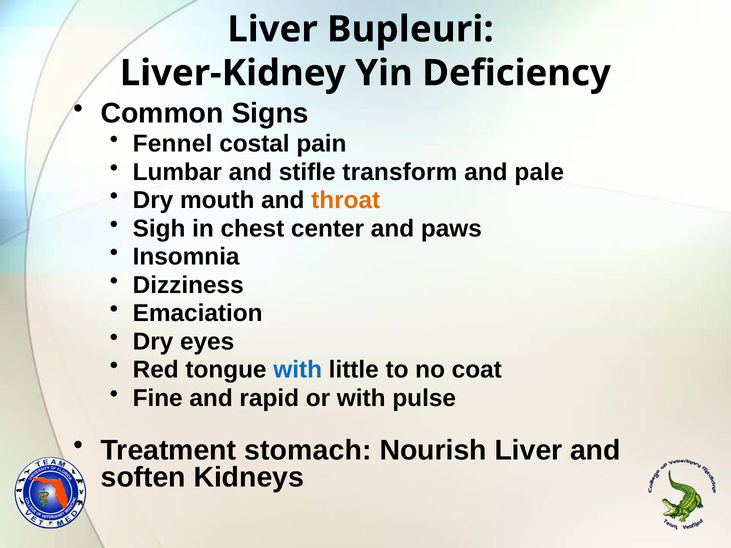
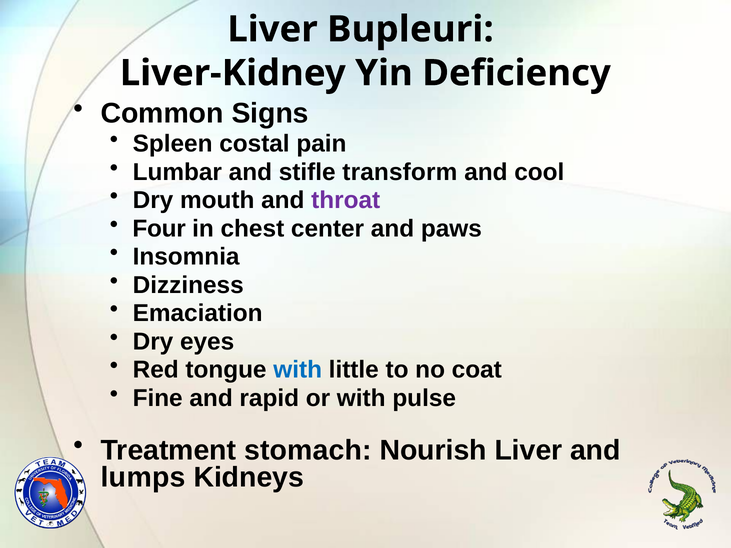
Fennel: Fennel -> Spleen
pale: pale -> cool
throat colour: orange -> purple
Sigh: Sigh -> Four
soften: soften -> lumps
